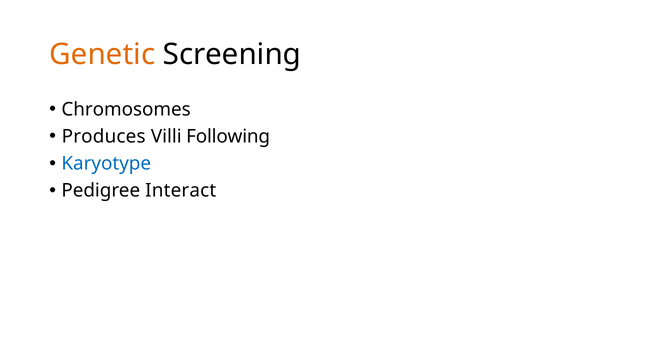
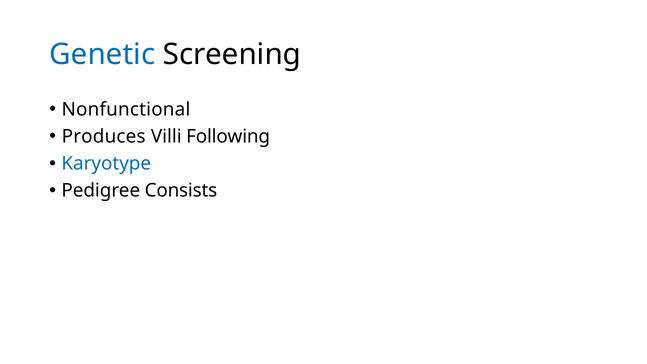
Genetic colour: orange -> blue
Chromosomes: Chromosomes -> Nonfunctional
Interact: Interact -> Consists
